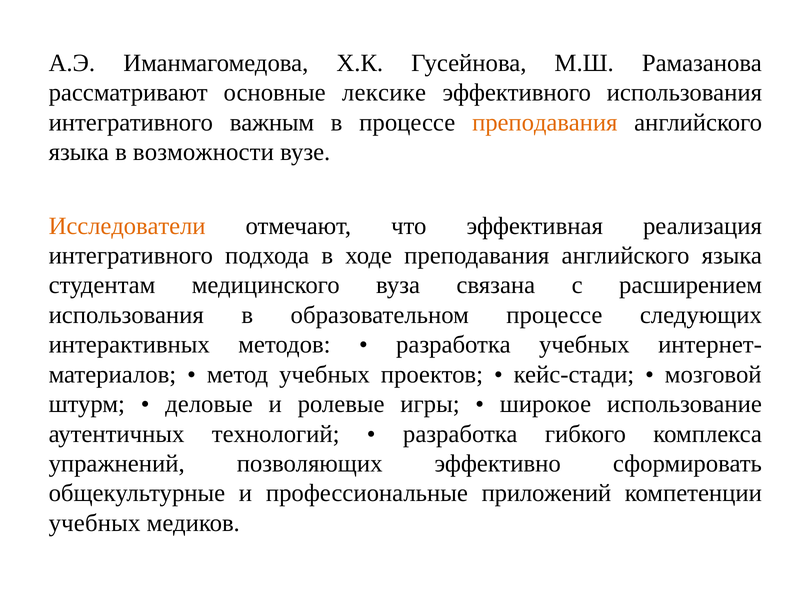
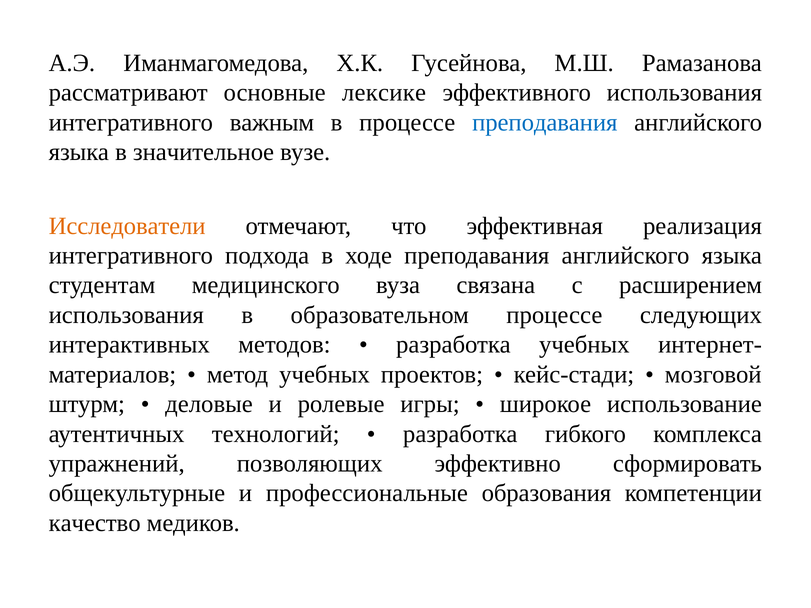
преподавания at (545, 122) colour: orange -> blue
возможности: возможности -> значительное
приложений: приложений -> образования
учебных at (95, 523): учебных -> качество
